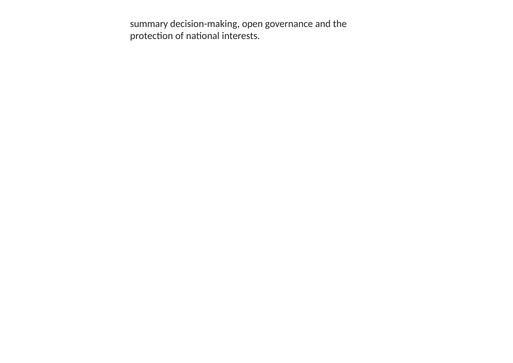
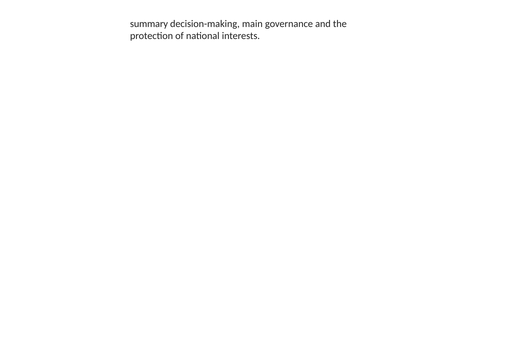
open: open -> main
